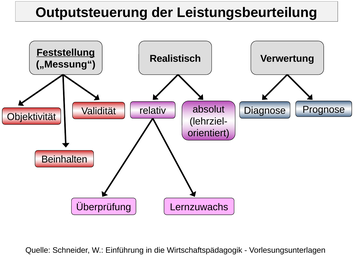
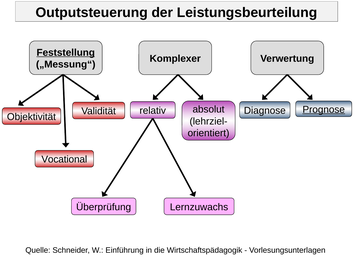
Realistisch: Realistisch -> Komplexer
Prognose underline: none -> present
Beinhalten: Beinhalten -> Vocational
